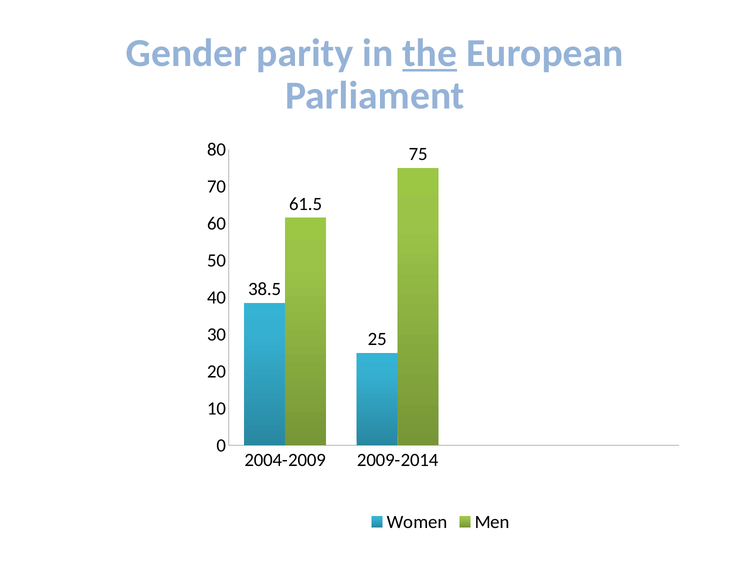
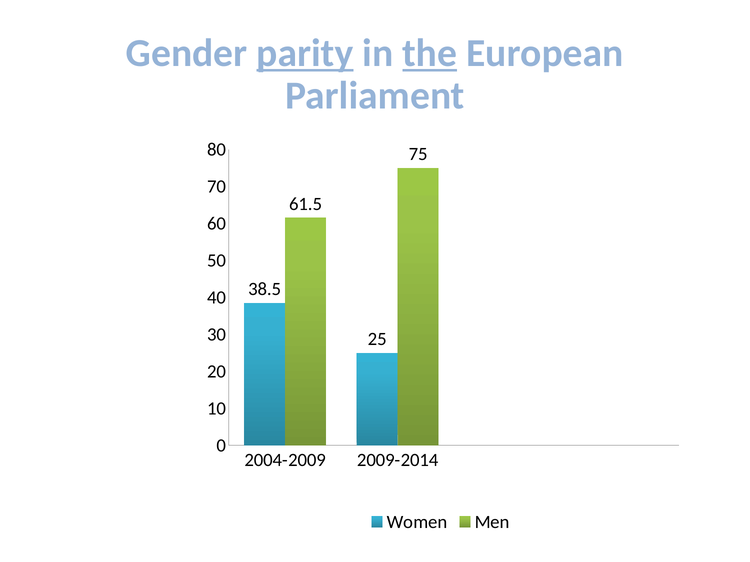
parity underline: none -> present
